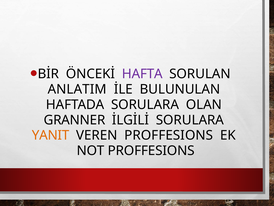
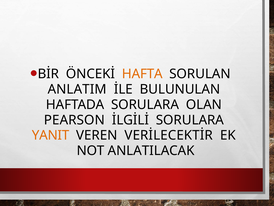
HAFTA colour: purple -> orange
GRANNER: GRANNER -> PEARSON
VEREN PROFFESIONS: PROFFESIONS -> VERİLECEKTİR
NOT PROFFESIONS: PROFFESIONS -> ANLATILACAK
